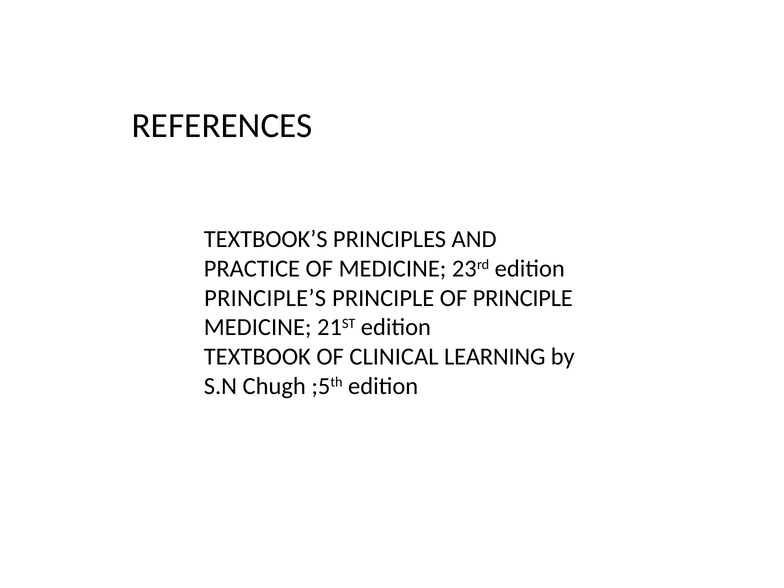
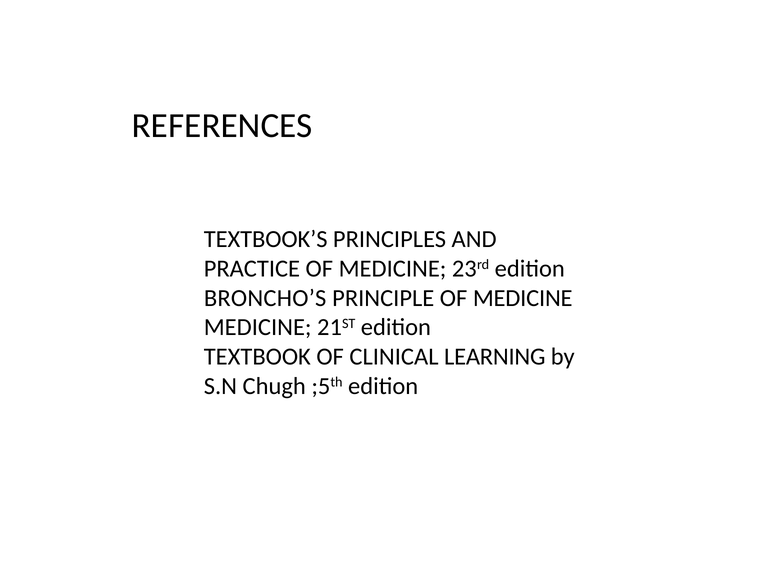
PRINCIPLE’S: PRINCIPLE’S -> BRONCHO’S
PRINCIPLE OF PRINCIPLE: PRINCIPLE -> MEDICINE
